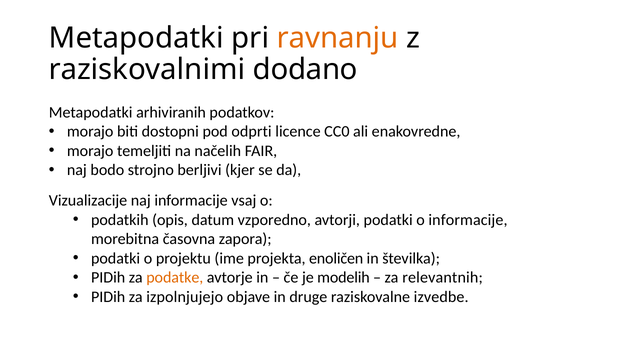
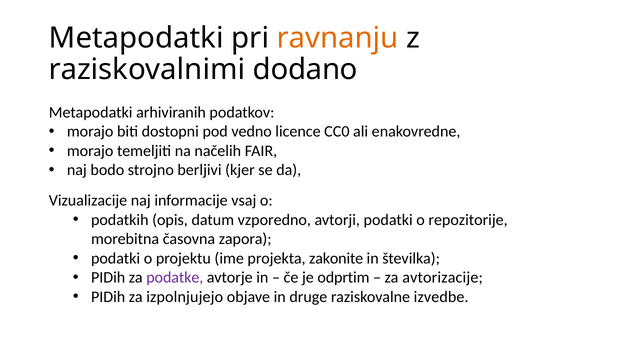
odprti: odprti -> vedno
o informacije: informacije -> repozitorije
enoličen: enoličen -> zakonite
podatke colour: orange -> purple
modelih: modelih -> odprtim
relevantnih: relevantnih -> avtorizacije
